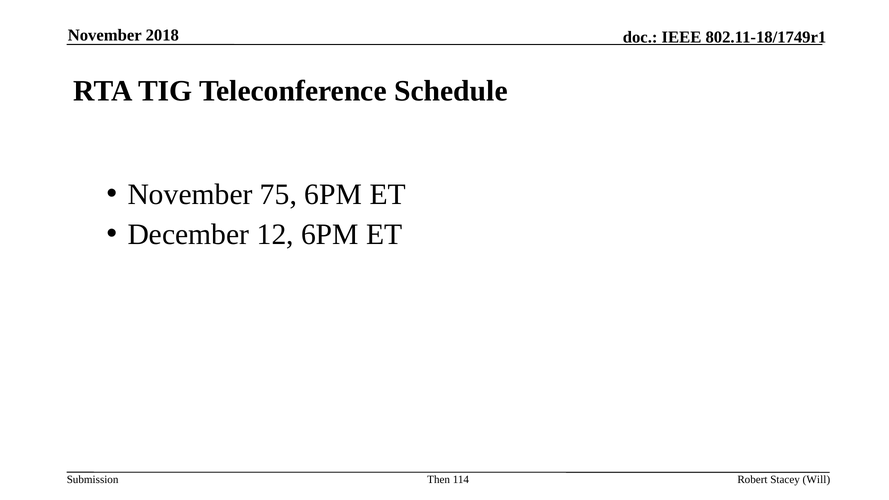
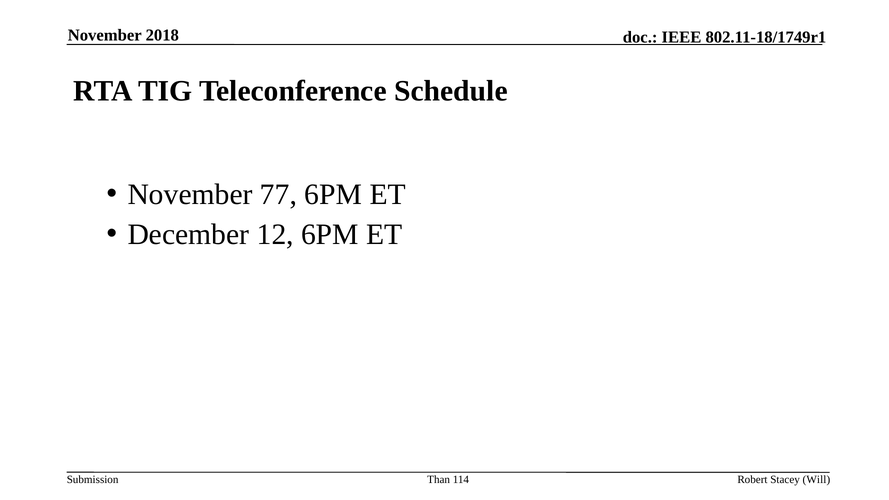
75: 75 -> 77
Then: Then -> Than
